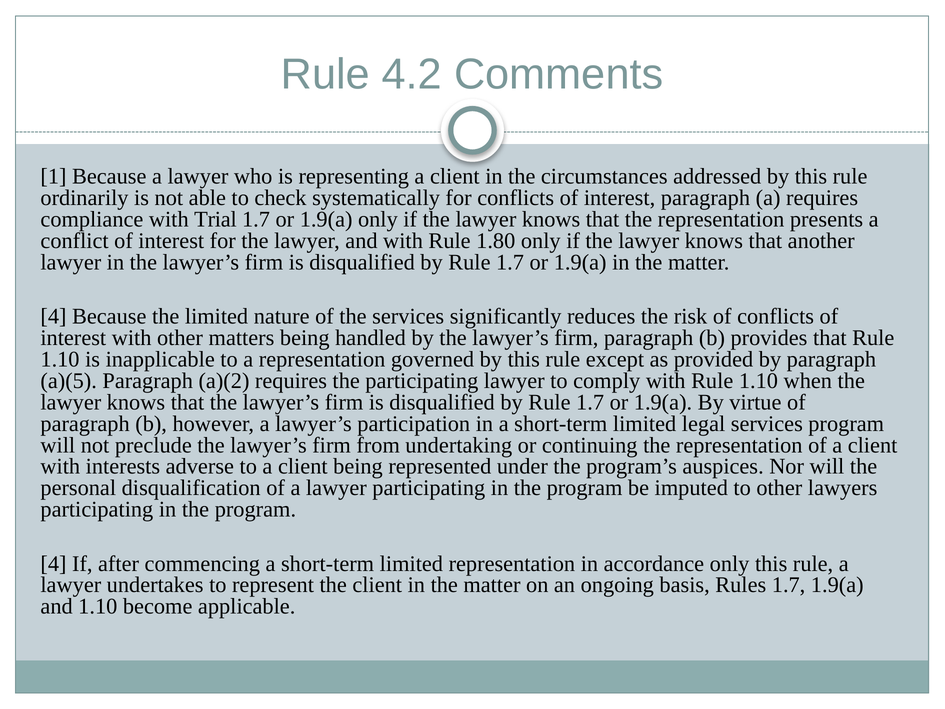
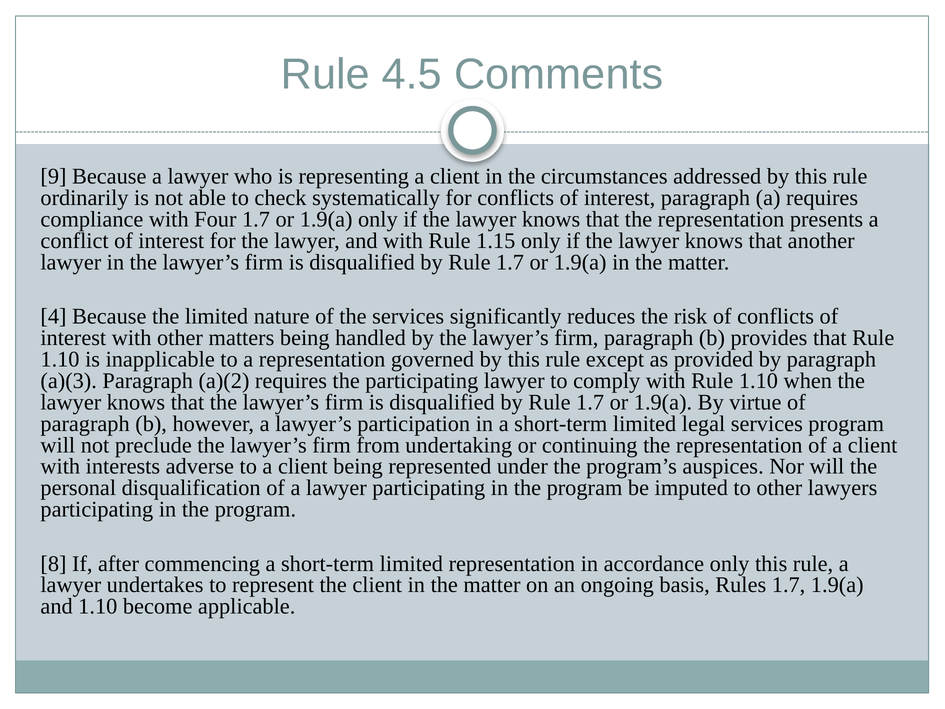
4.2: 4.2 -> 4.5
1: 1 -> 9
Trial: Trial -> Four
1.80: 1.80 -> 1.15
a)(5: a)(5 -> a)(3
4 at (53, 563): 4 -> 8
